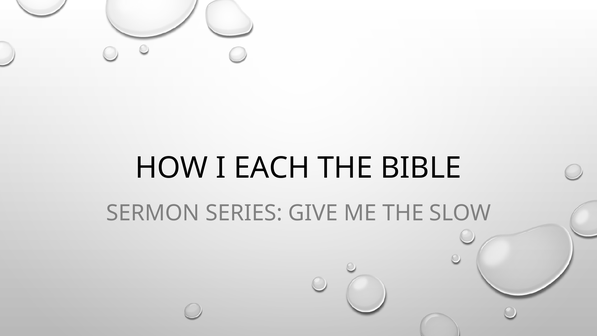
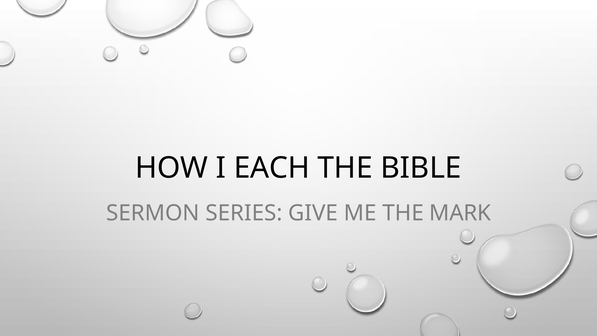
SLOW: SLOW -> MARK
